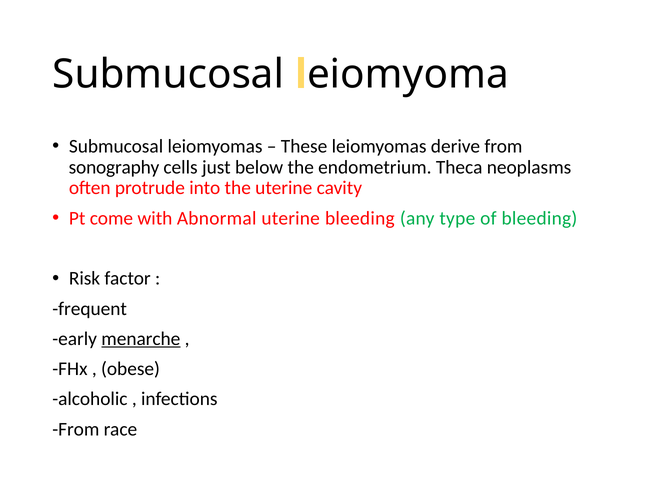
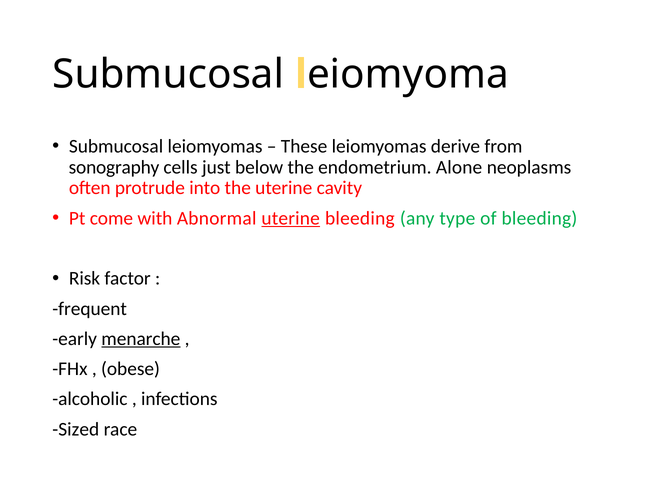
Theca: Theca -> Alone
uterine at (291, 218) underline: none -> present
From at (76, 429): From -> Sized
